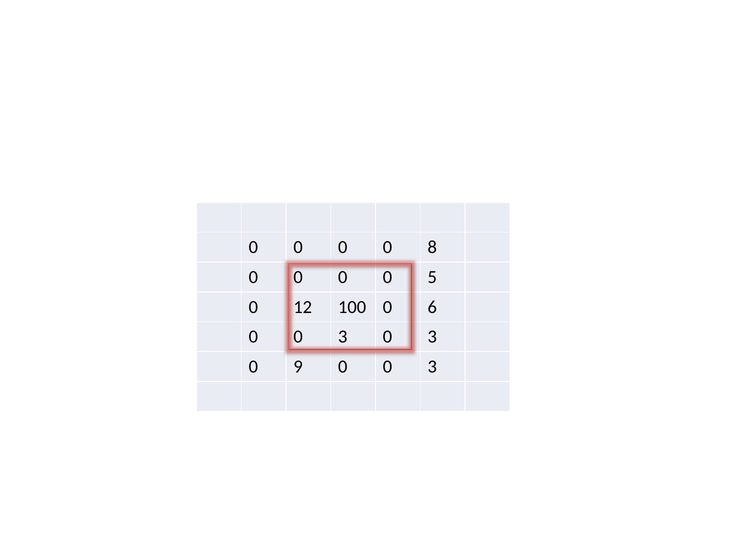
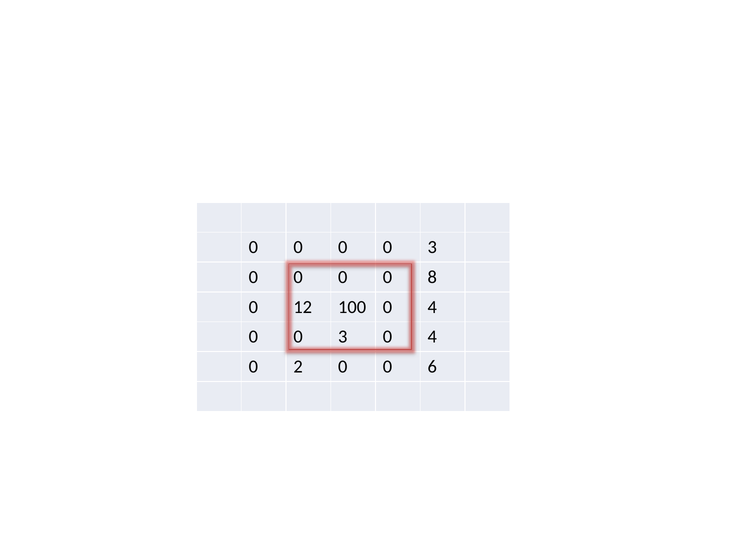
8 at (432, 248): 8 -> 3
5: 5 -> 8
6 at (432, 307): 6 -> 4
3 at (432, 337): 3 -> 4
9: 9 -> 2
3 at (432, 367): 3 -> 6
